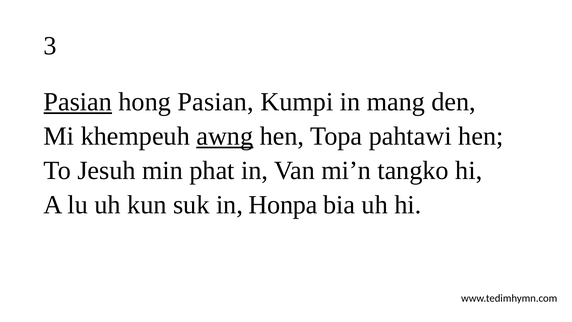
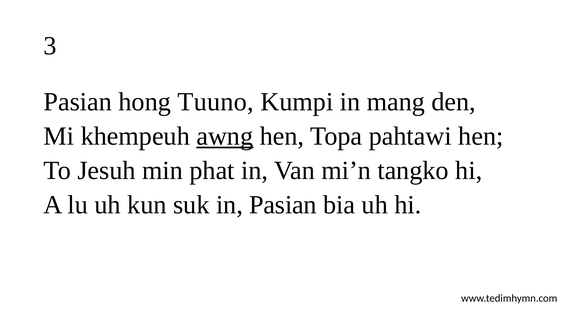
Pasian at (78, 102) underline: present -> none
hong Pasian: Pasian -> Tuuno
in Honpa: Honpa -> Pasian
